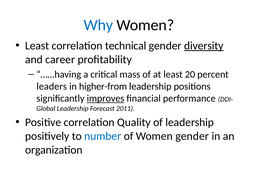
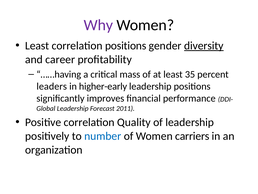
Why colour: blue -> purple
correlation technical: technical -> positions
20: 20 -> 35
higher-from: higher-from -> higher-early
improves underline: present -> none
Women gender: gender -> carriers
